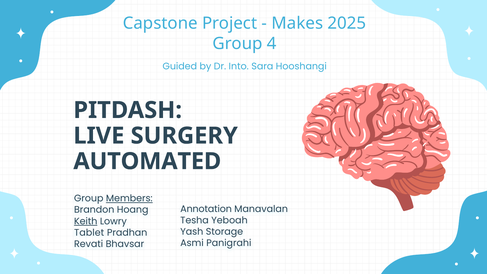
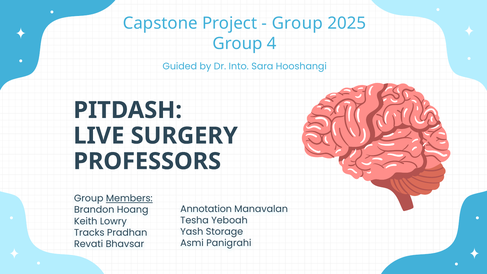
Makes at (297, 23): Makes -> Group
AUTOMATED: AUTOMATED -> PROFESSORS
Keith underline: present -> none
Tablet: Tablet -> Tracks
